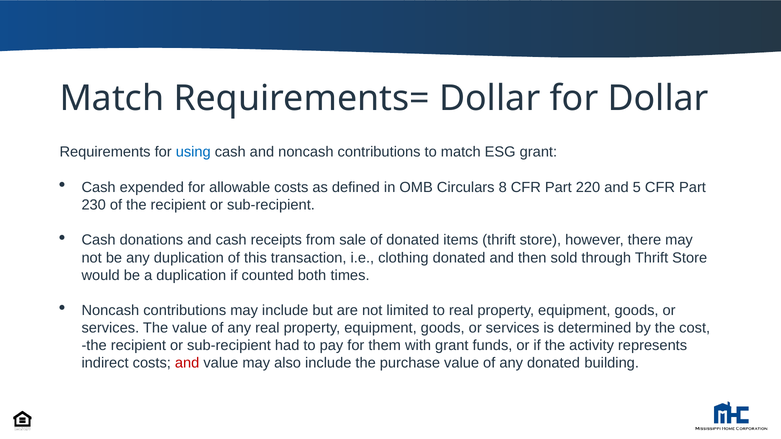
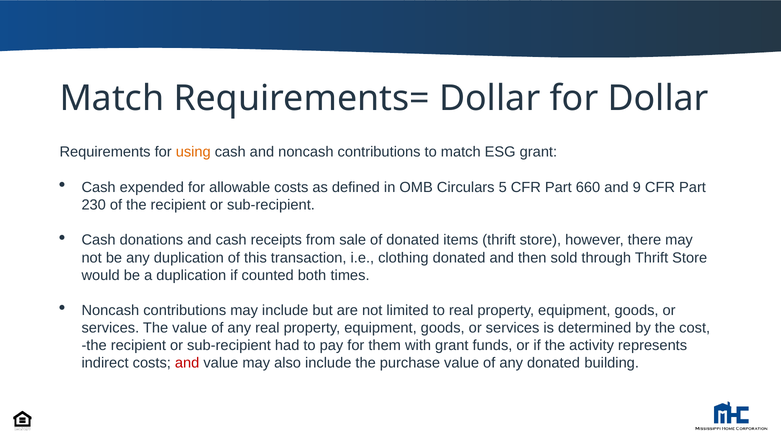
using colour: blue -> orange
8: 8 -> 5
220: 220 -> 660
5: 5 -> 9
